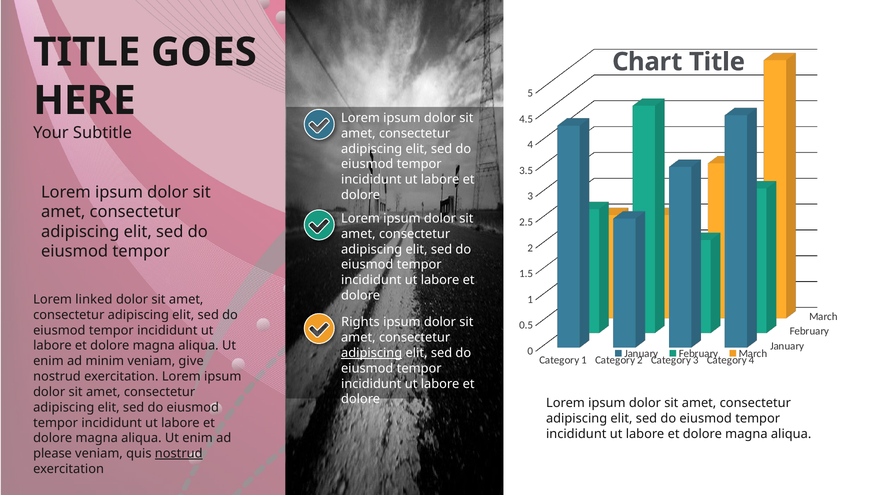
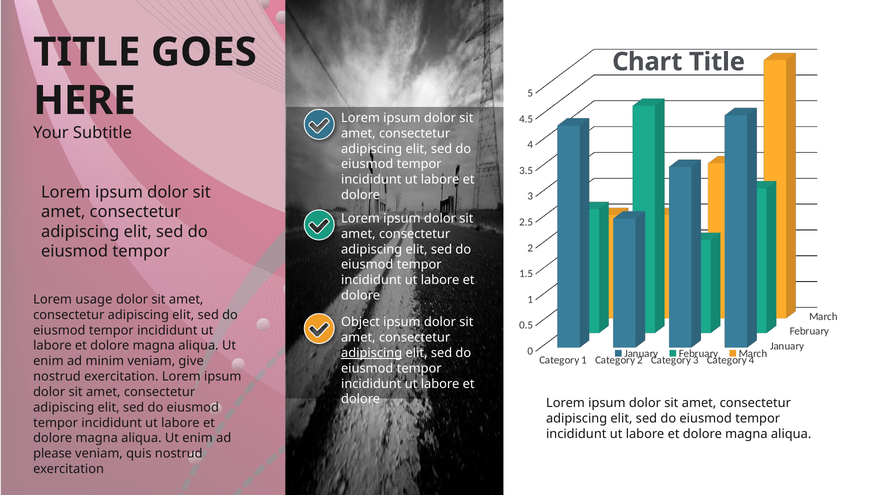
linked: linked -> usage
Rights: Rights -> Object
nostrud at (179, 454) underline: present -> none
